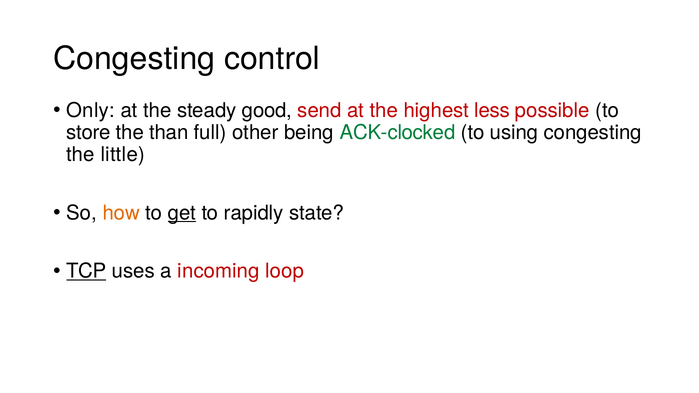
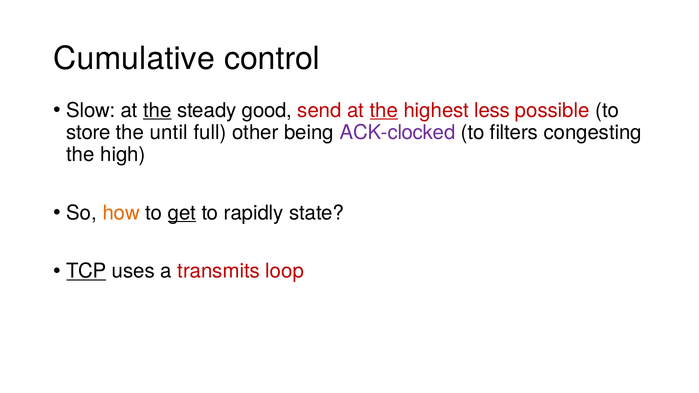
Congesting at (134, 59): Congesting -> Cumulative
Only: Only -> Slow
the at (157, 110) underline: none -> present
the at (384, 110) underline: none -> present
than: than -> until
ACK-clocked colour: green -> purple
using: using -> filters
little: little -> high
incoming: incoming -> transmits
